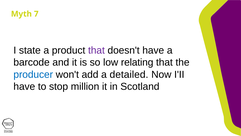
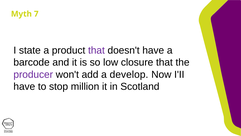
relating: relating -> closure
producer colour: blue -> purple
detailed: detailed -> develop
